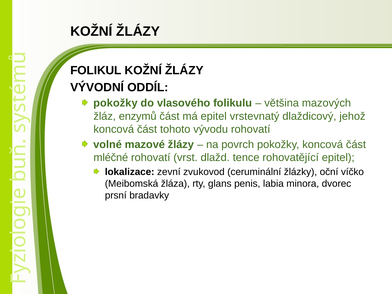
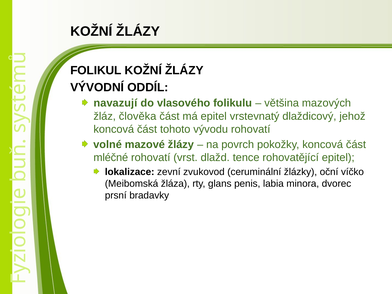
pokožky at (116, 103): pokožky -> navazují
enzymů: enzymů -> člověka
